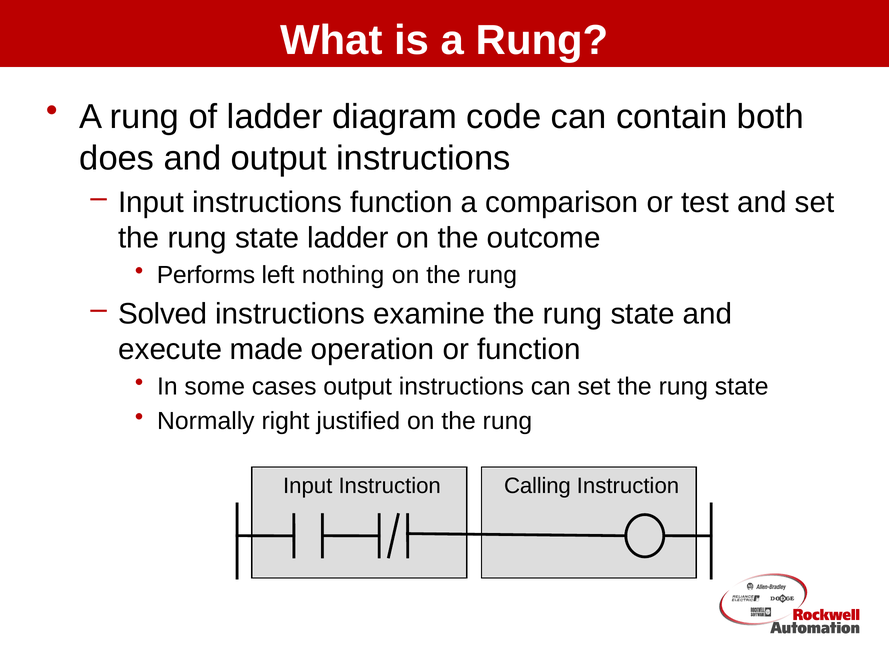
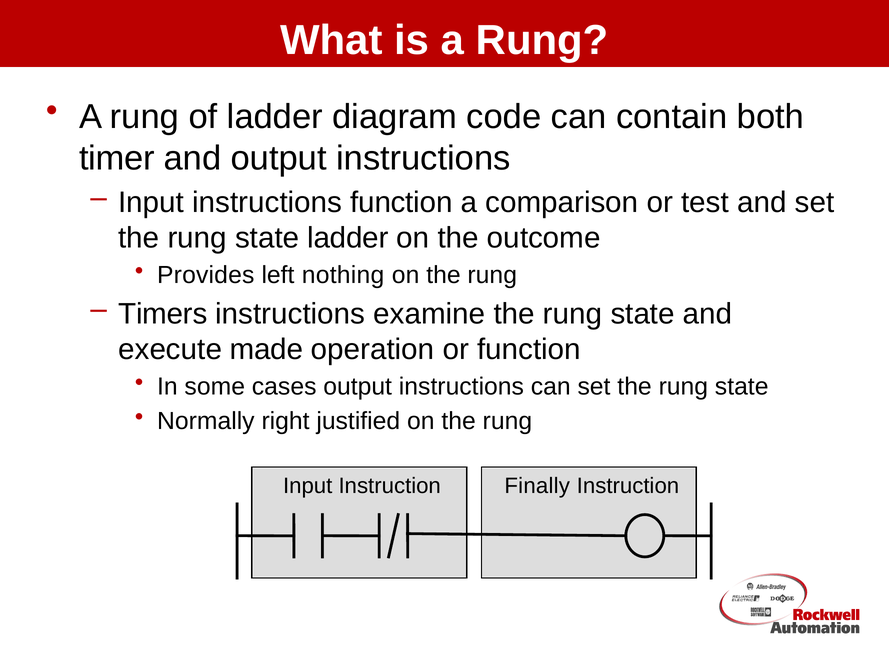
does: does -> timer
Performs: Performs -> Provides
Solved: Solved -> Timers
Calling: Calling -> Finally
